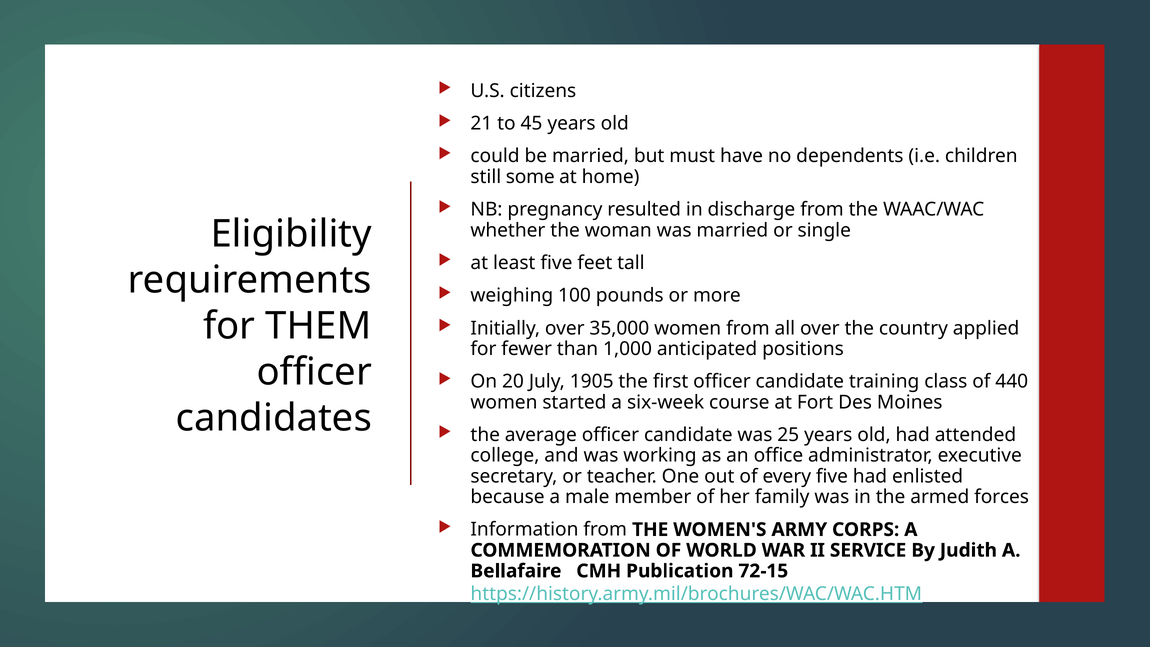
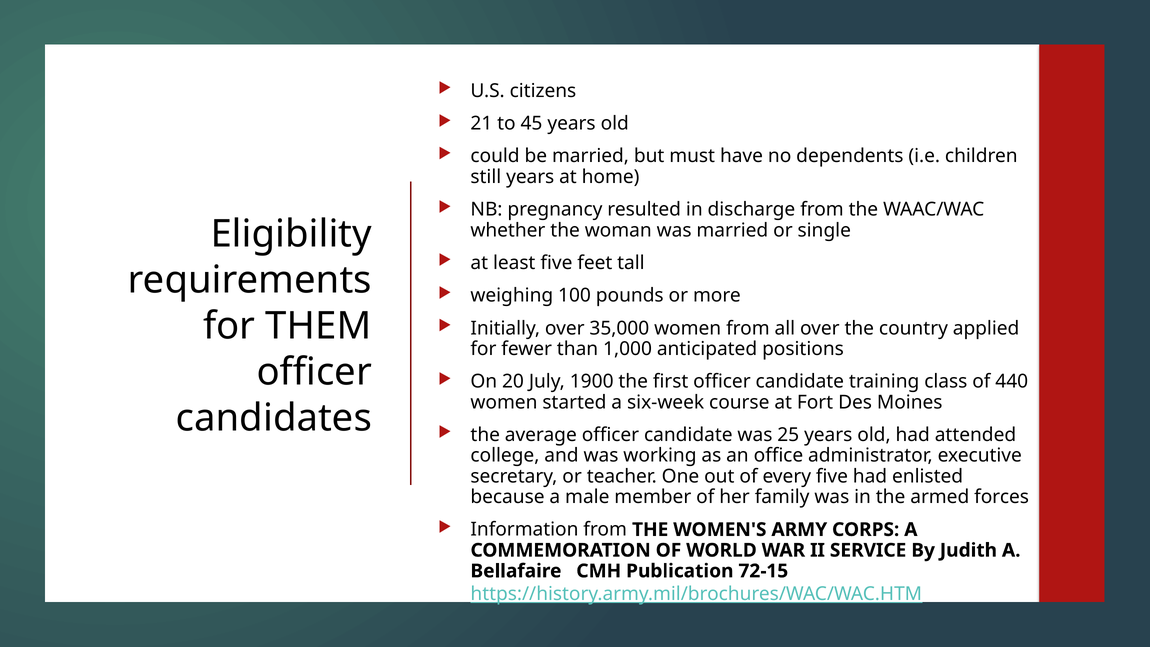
still some: some -> years
1905: 1905 -> 1900
